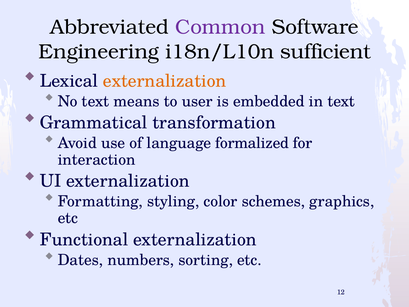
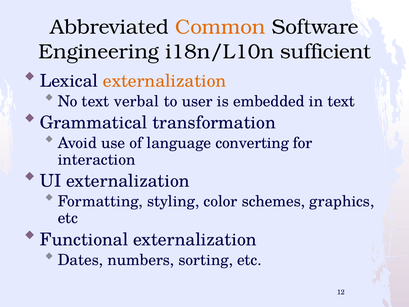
Common colour: purple -> orange
means: means -> verbal
formalized: formalized -> converting
